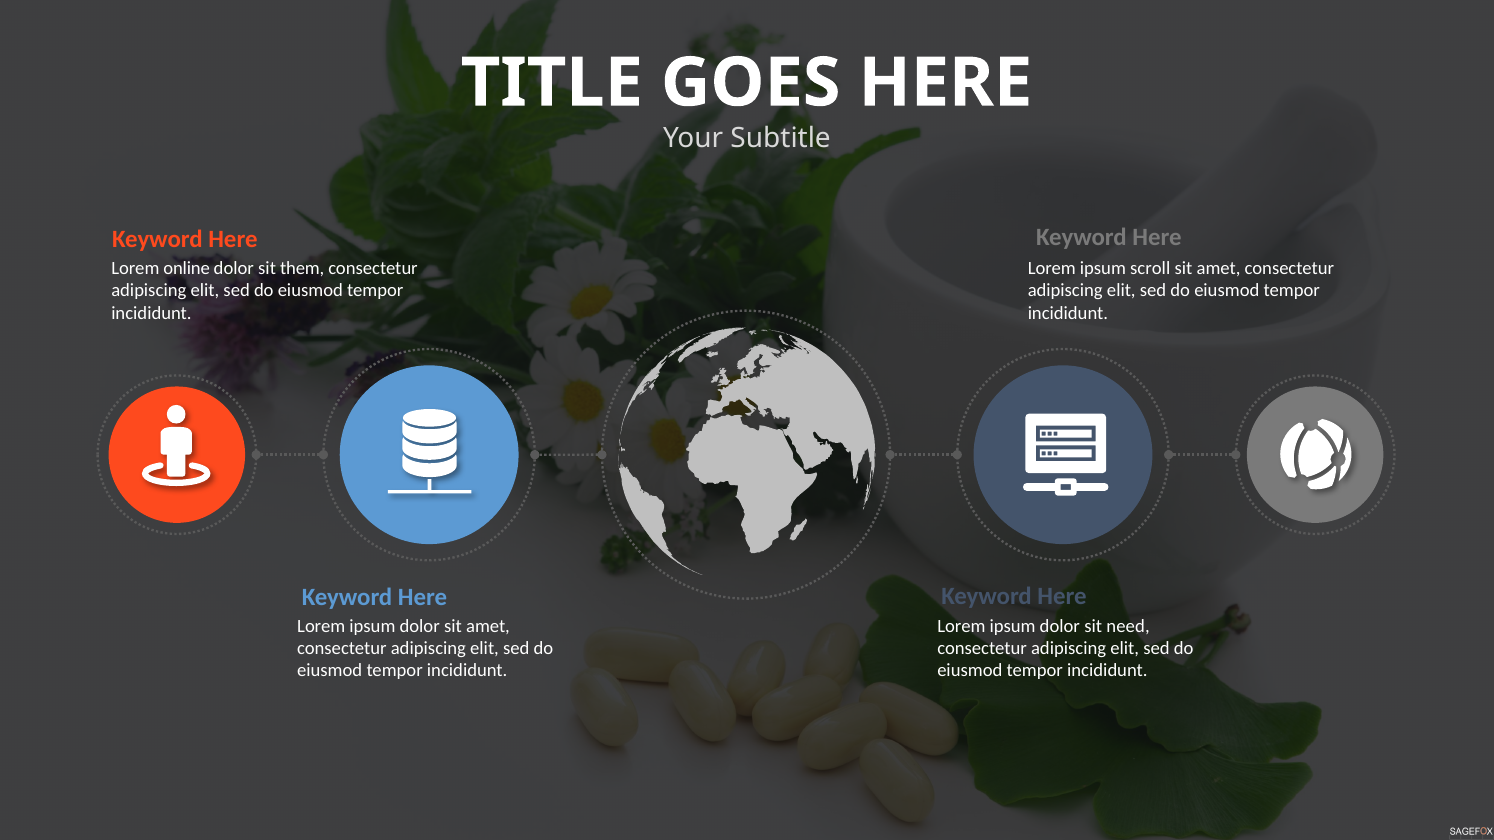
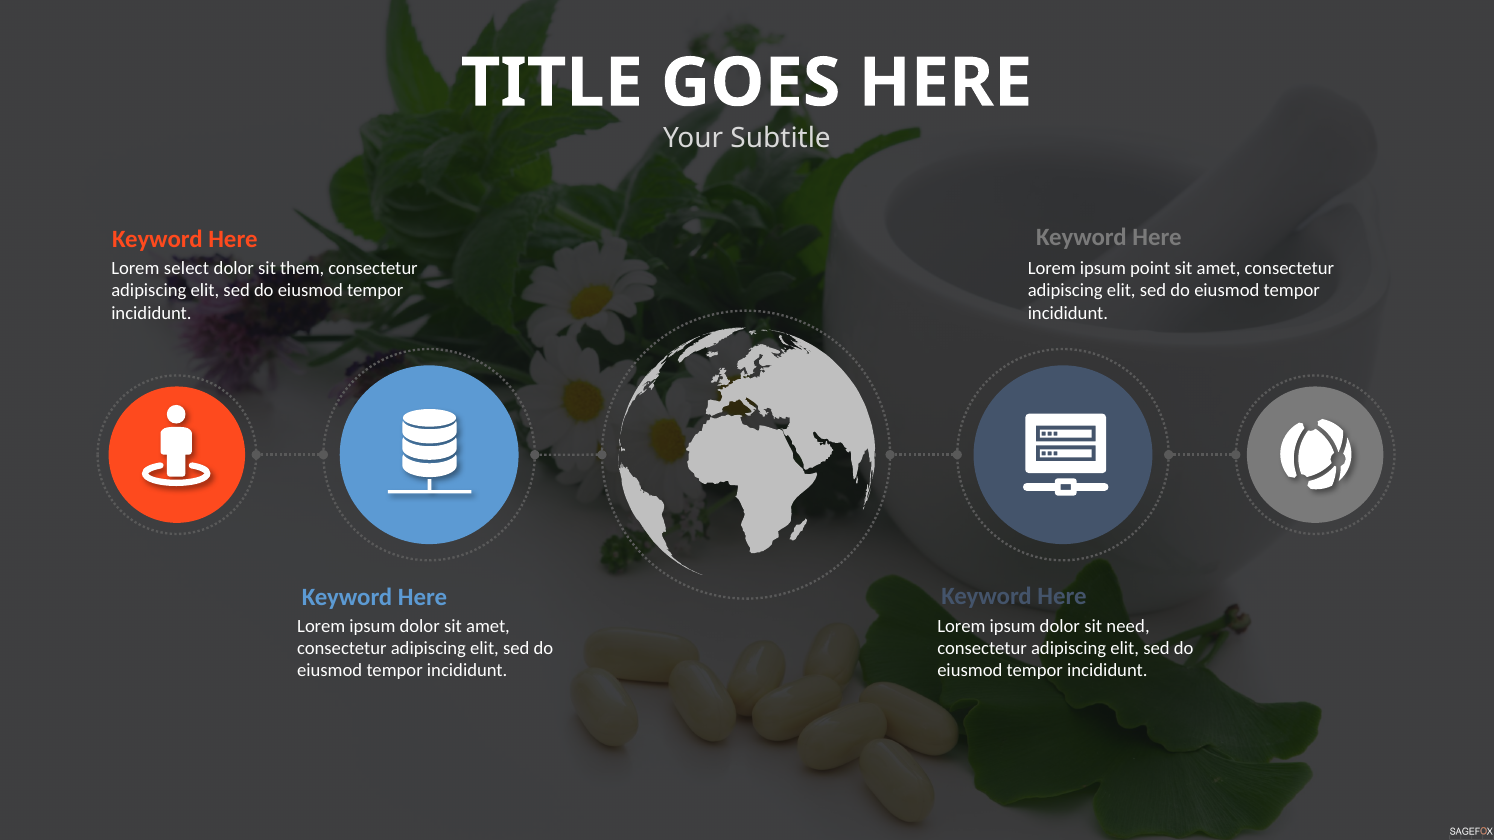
online: online -> select
scroll: scroll -> point
